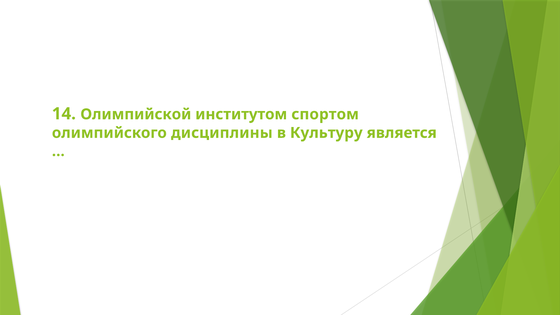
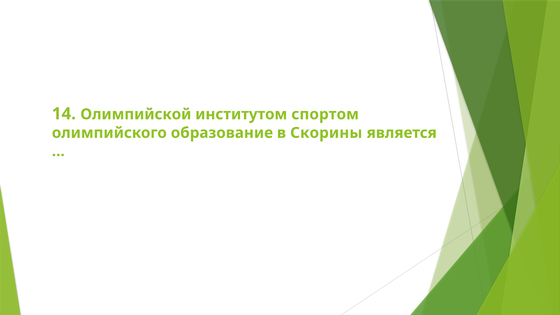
дисциплины: дисциплины -> образование
Культуру: Культуру -> Скорины
